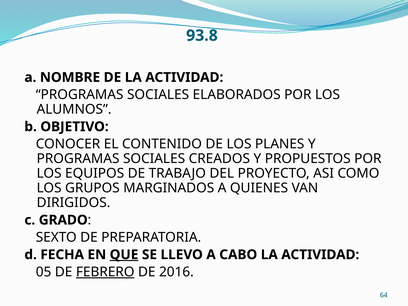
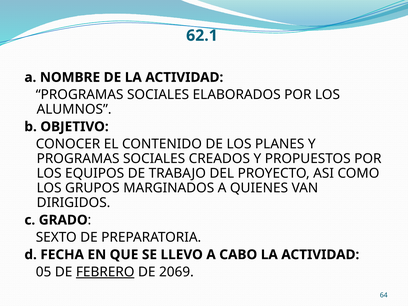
93.8: 93.8 -> 62.1
QUE underline: present -> none
2016: 2016 -> 2069
